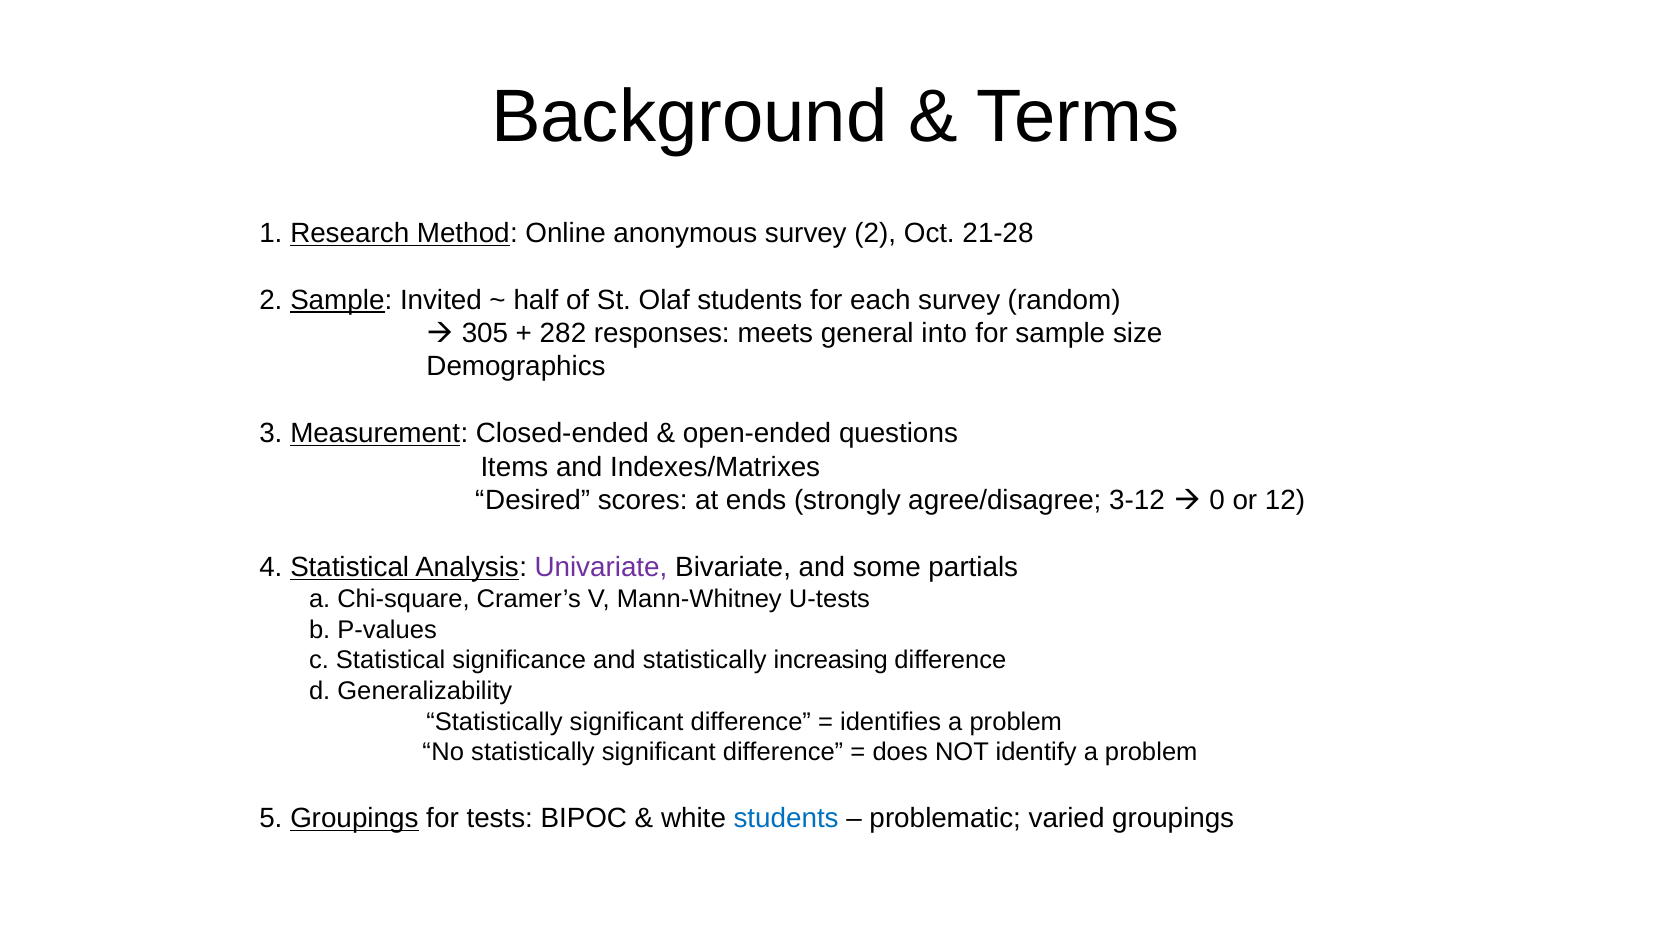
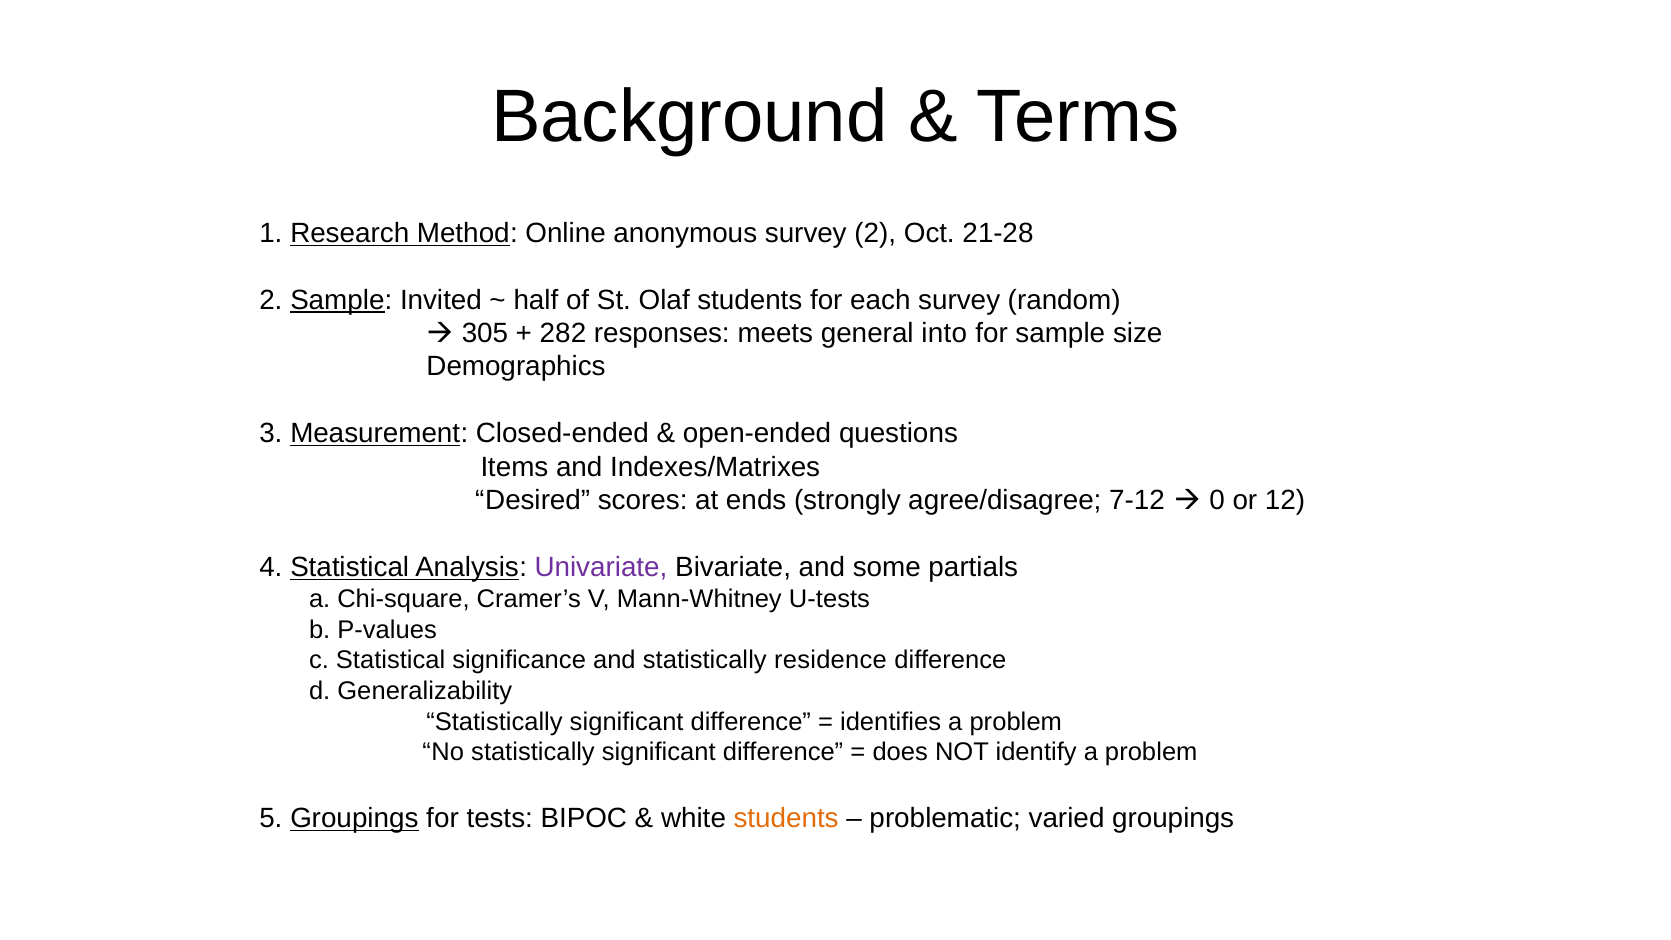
3-12: 3-12 -> 7-12
increasing: increasing -> residence
students at (786, 818) colour: blue -> orange
